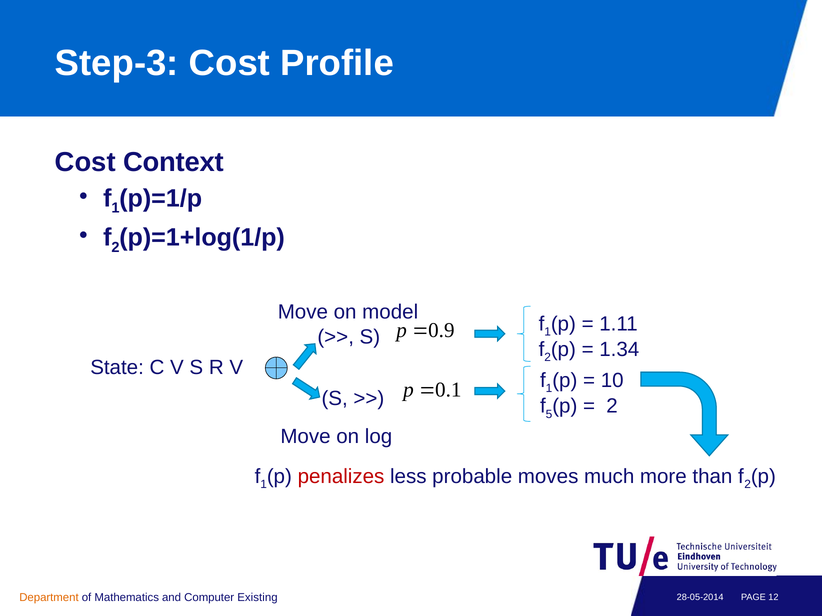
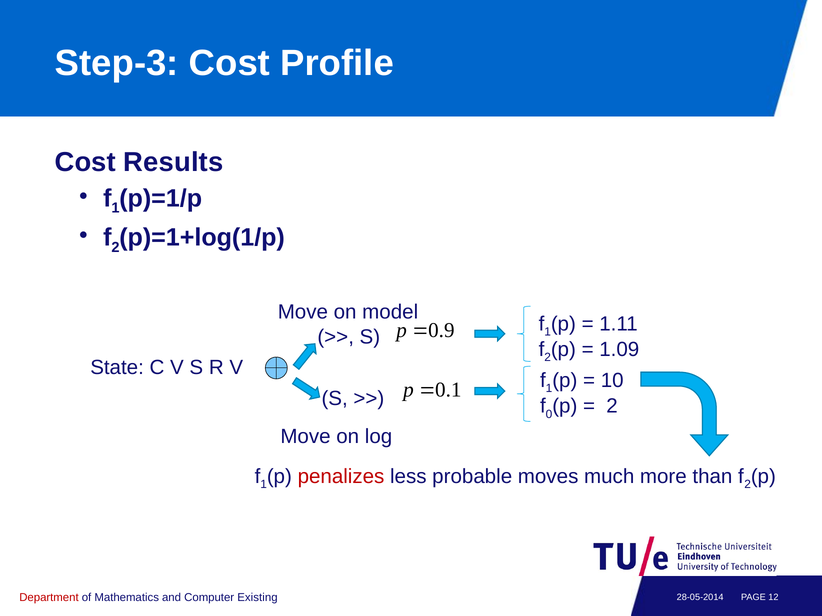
Context: Context -> Results
1.34: 1.34 -> 1.09
5: 5 -> 0
Department colour: orange -> red
